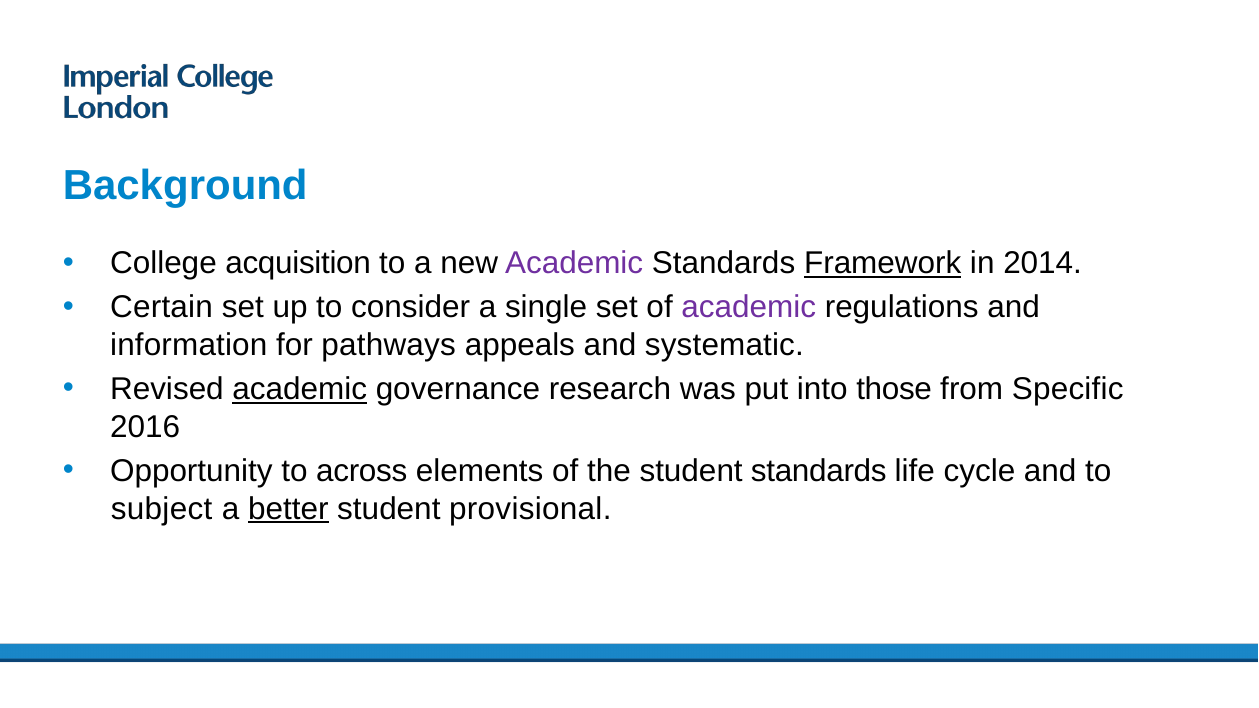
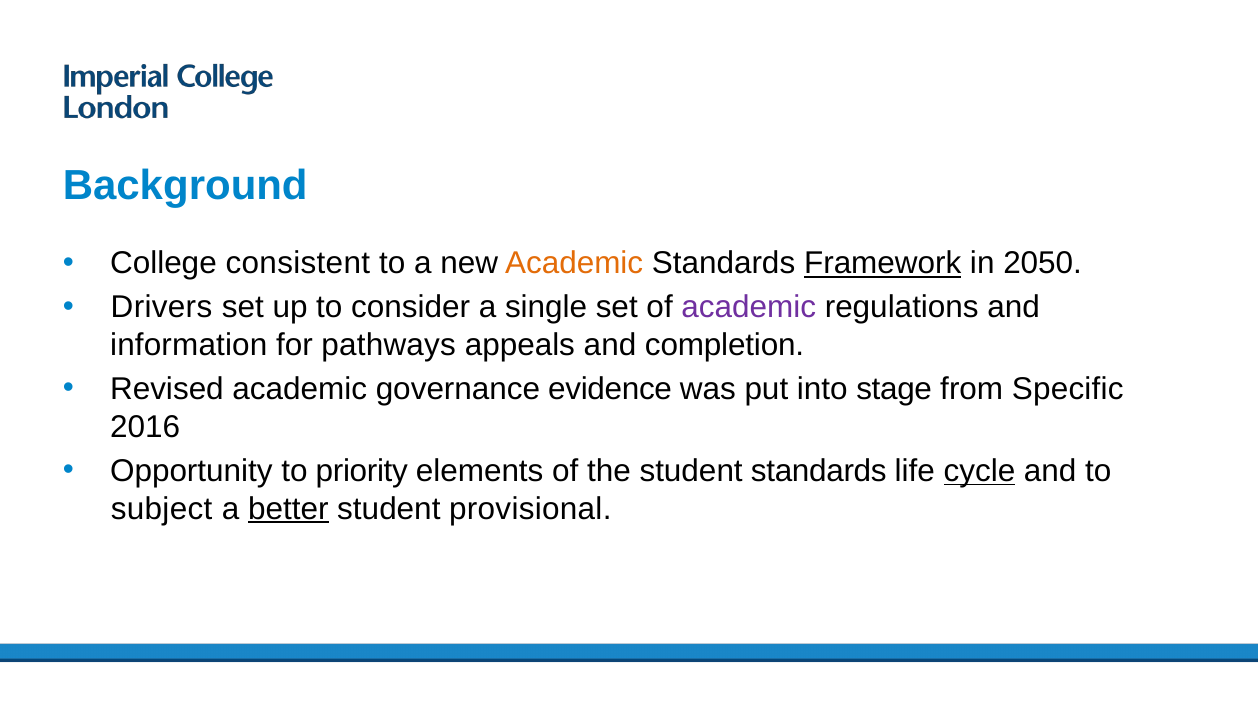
acquisition: acquisition -> consistent
Academic at (574, 263) colour: purple -> orange
2014: 2014 -> 2050
Certain: Certain -> Drivers
systematic: systematic -> completion
academic at (300, 389) underline: present -> none
research: research -> evidence
those: those -> stage
across: across -> priority
cycle underline: none -> present
